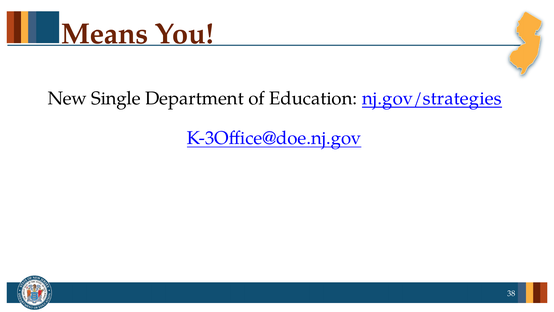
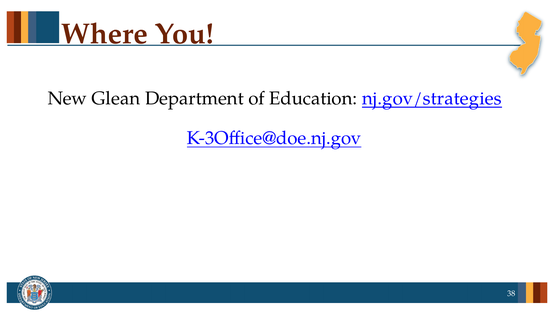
Means: Means -> Where
Single: Single -> Glean
